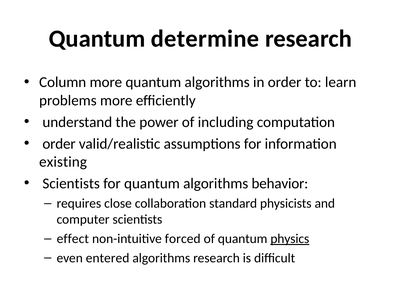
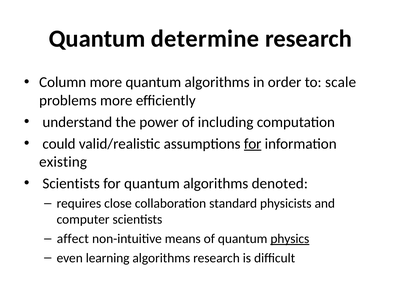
learn: learn -> scale
order at (59, 144): order -> could
for at (253, 144) underline: none -> present
behavior: behavior -> denoted
effect: effect -> affect
forced: forced -> means
entered: entered -> learning
